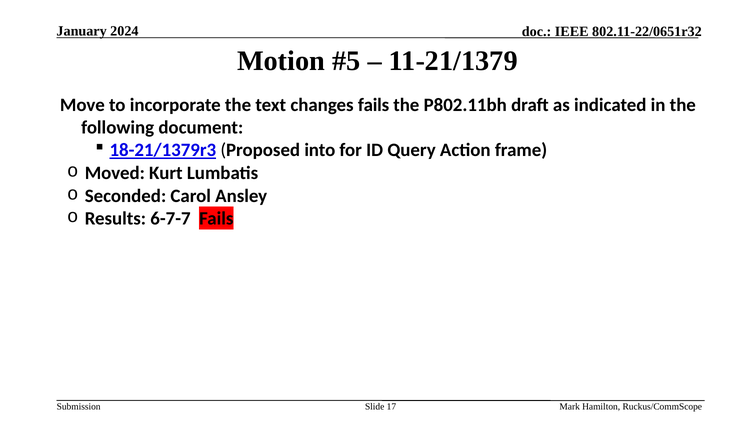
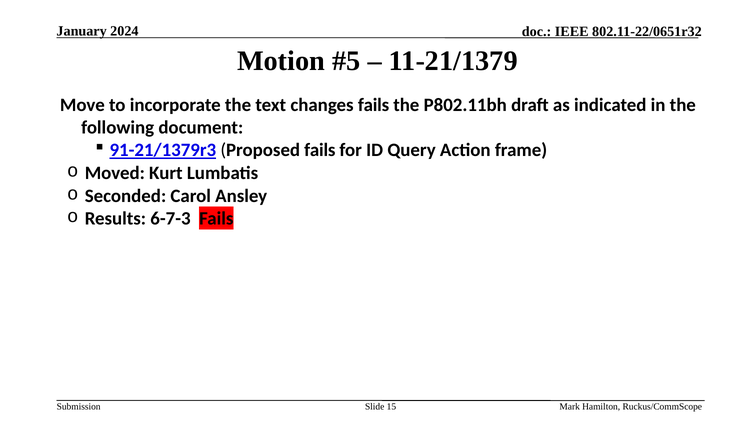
18-21/1379r3: 18-21/1379r3 -> 91-21/1379r3
Proposed into: into -> fails
6-7-7: 6-7-7 -> 6-7-3
17: 17 -> 15
